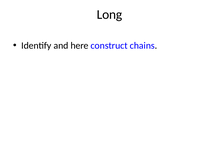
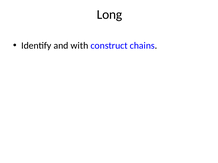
here: here -> with
